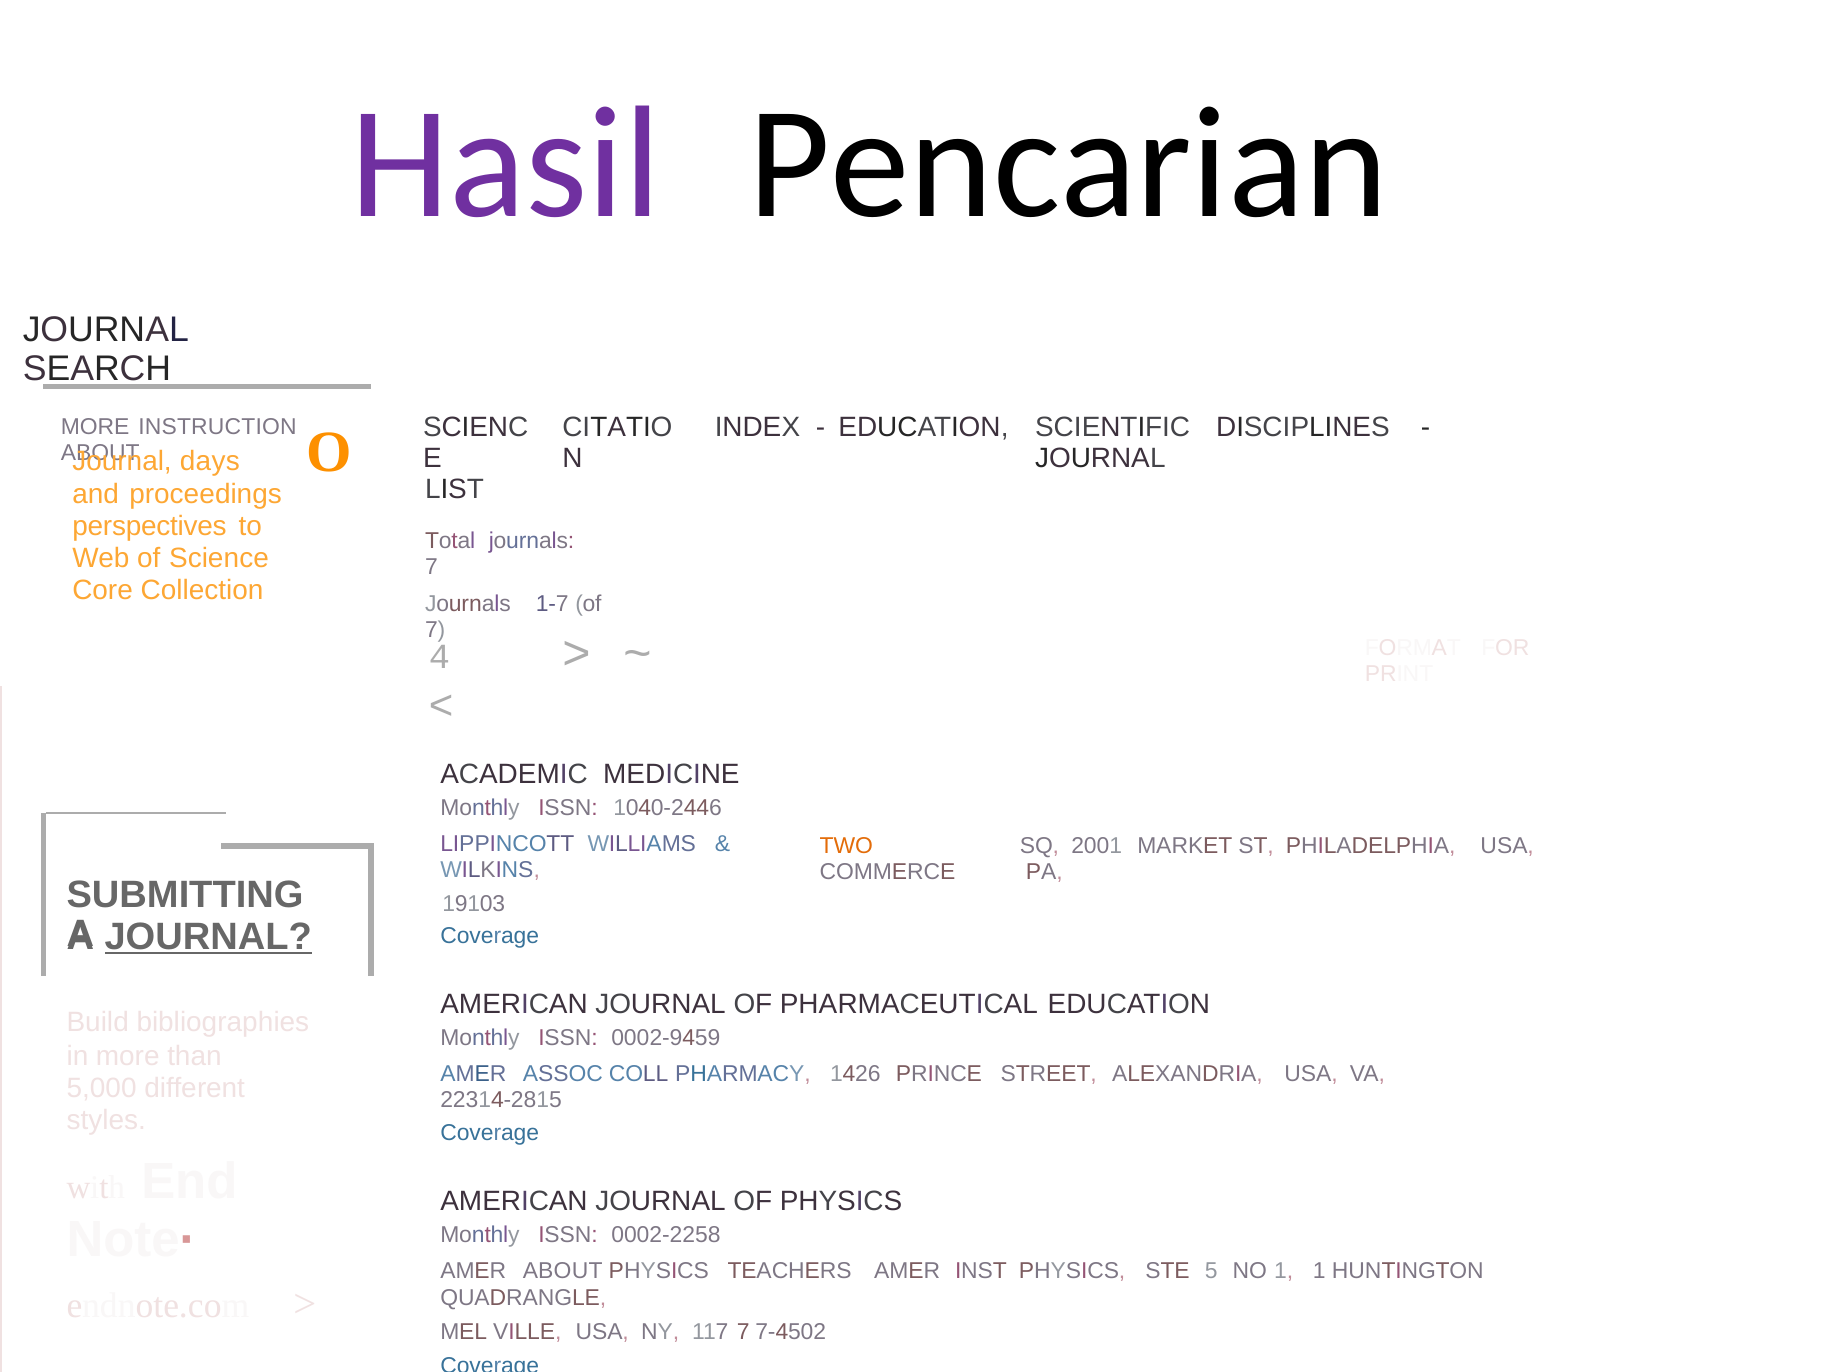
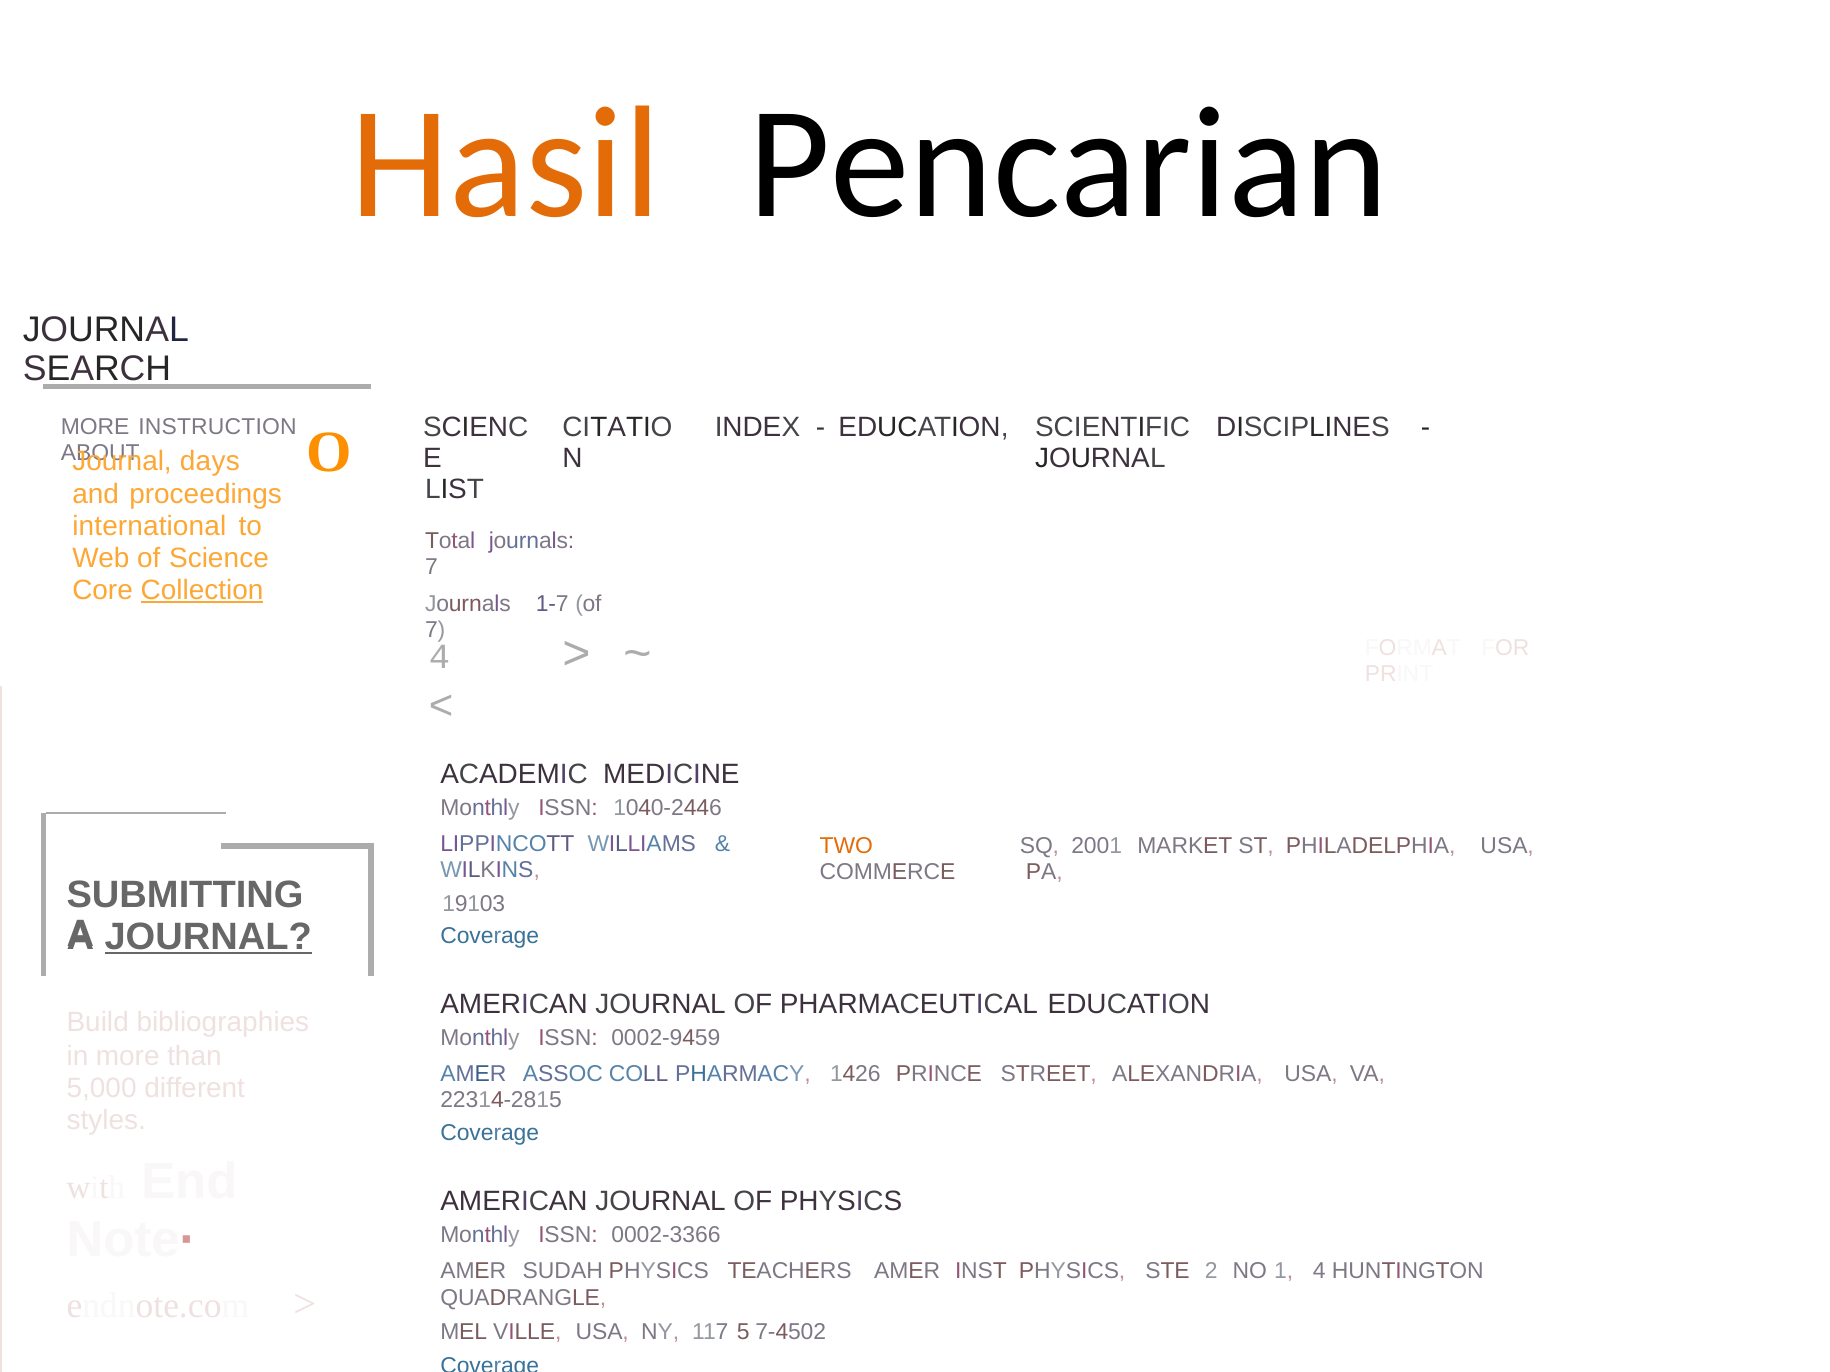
Hasil colour: purple -> orange
perspectives: perspectives -> international
Collection underline: none -> present
0002-2258: 0002-2258 -> 0002-3366
AMER ABOUT: ABOUT -> SUDAH
5: 5 -> 2
1 1: 1 -> 4
117 7: 7 -> 5
